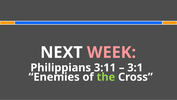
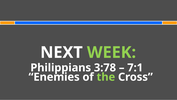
WEEK colour: pink -> light green
3:11: 3:11 -> 3:78
3:1: 3:1 -> 7:1
